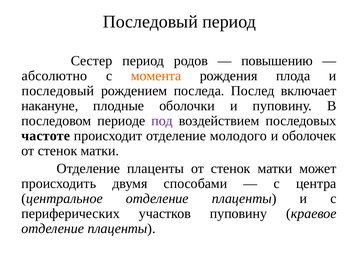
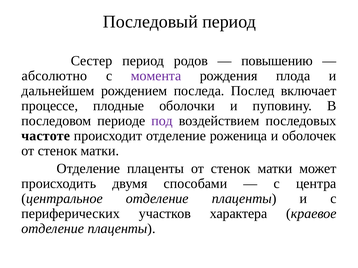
момента colour: orange -> purple
последовый at (58, 91): последовый -> дальнейшем
накануне: накануне -> процессе
молодого: молодого -> роженица
участков пуповину: пуповину -> характера
